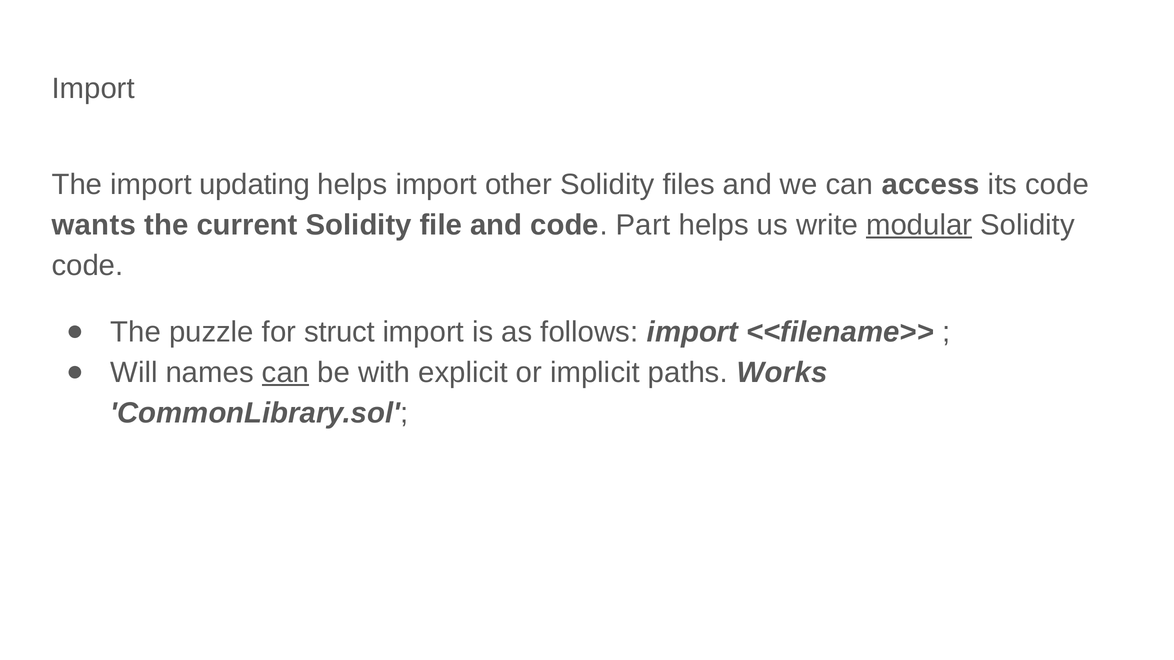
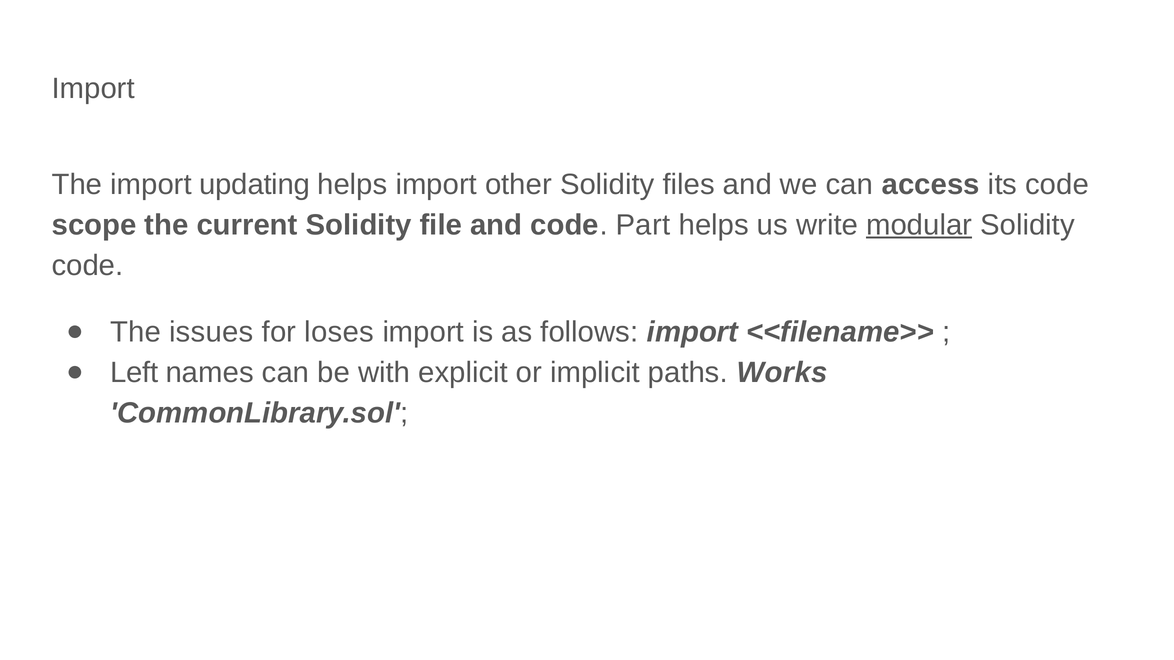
wants: wants -> scope
puzzle: puzzle -> issues
struct: struct -> loses
Will: Will -> Left
can at (286, 373) underline: present -> none
